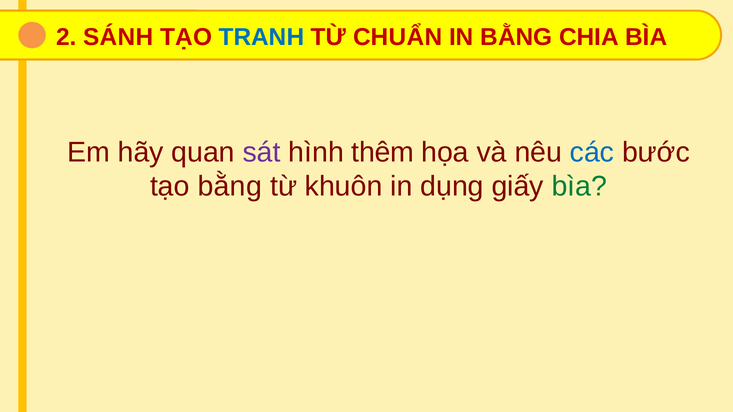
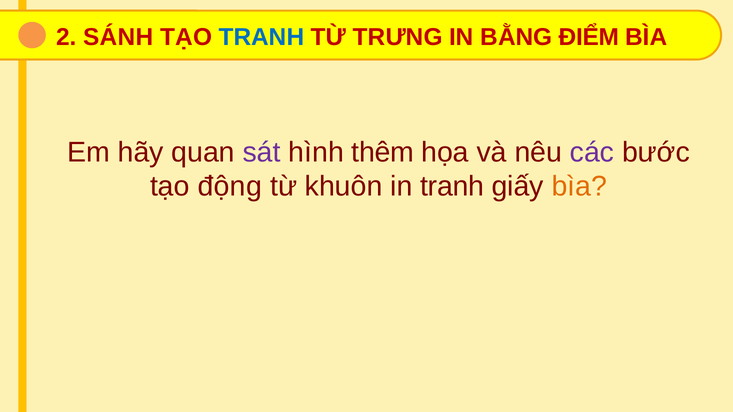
CHUẨN: CHUẨN -> TRƯNG
CHIA: CHIA -> ĐIỂM
các colour: blue -> purple
tạo bằng: bằng -> động
in dụng: dụng -> tranh
bìa at (579, 187) colour: green -> orange
